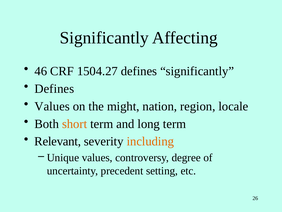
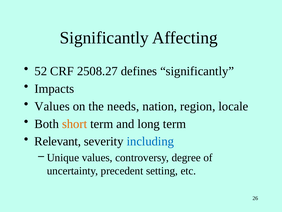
46: 46 -> 52
1504.27: 1504.27 -> 2508.27
Defines at (54, 88): Defines -> Impacts
might: might -> needs
including colour: orange -> blue
